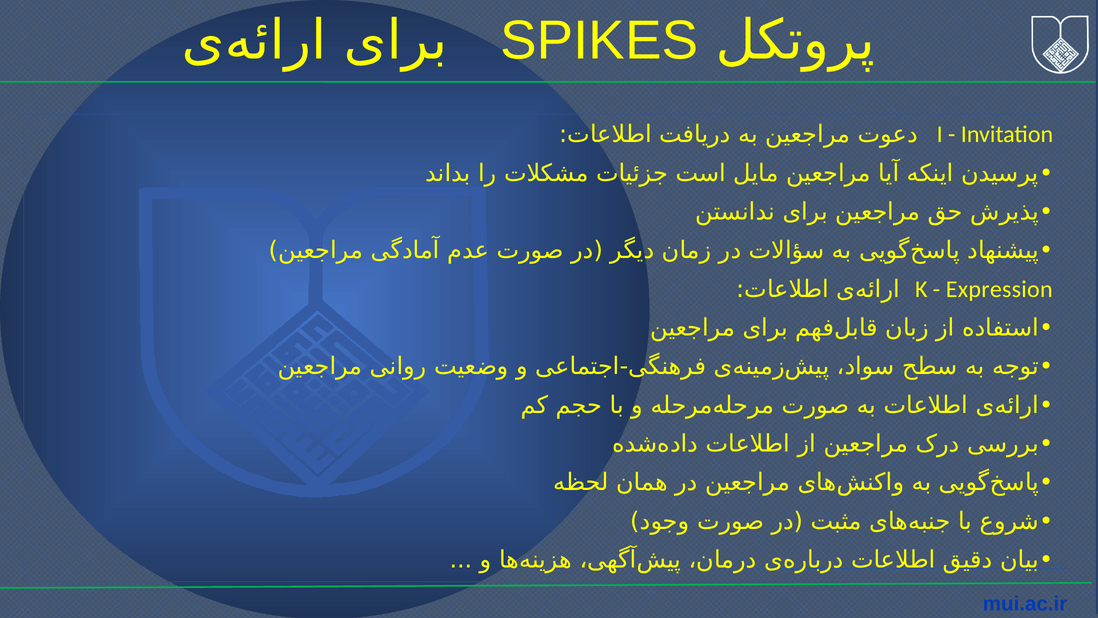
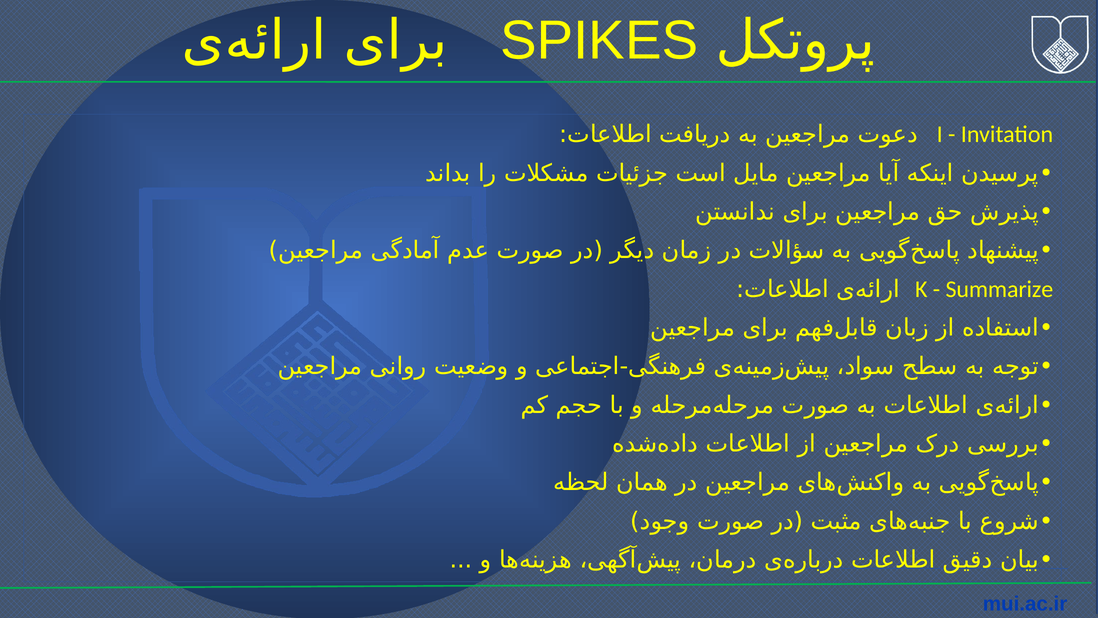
Expression: Expression -> Summarize
